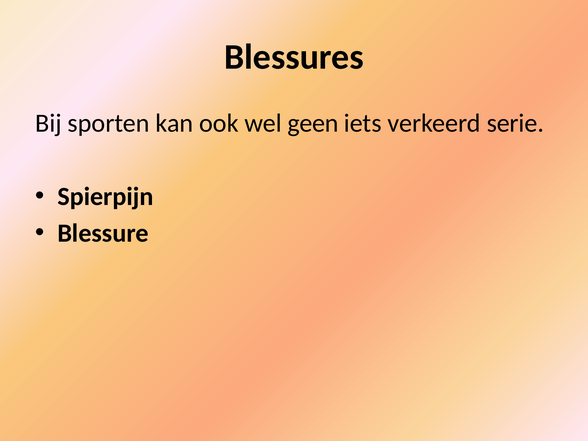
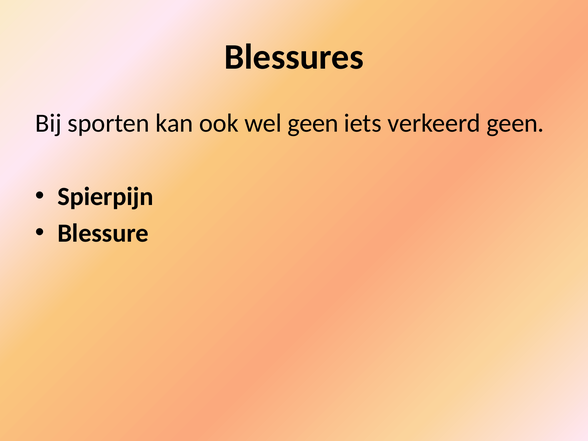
verkeerd serie: serie -> geen
